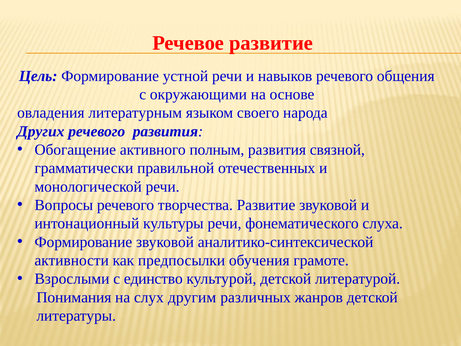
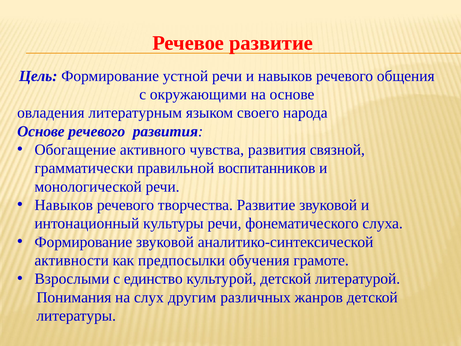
Других at (41, 131): Других -> Основе
полным: полным -> чувства
отечественных: отечественных -> воспитанников
Вопросы at (64, 205): Вопросы -> Навыков
